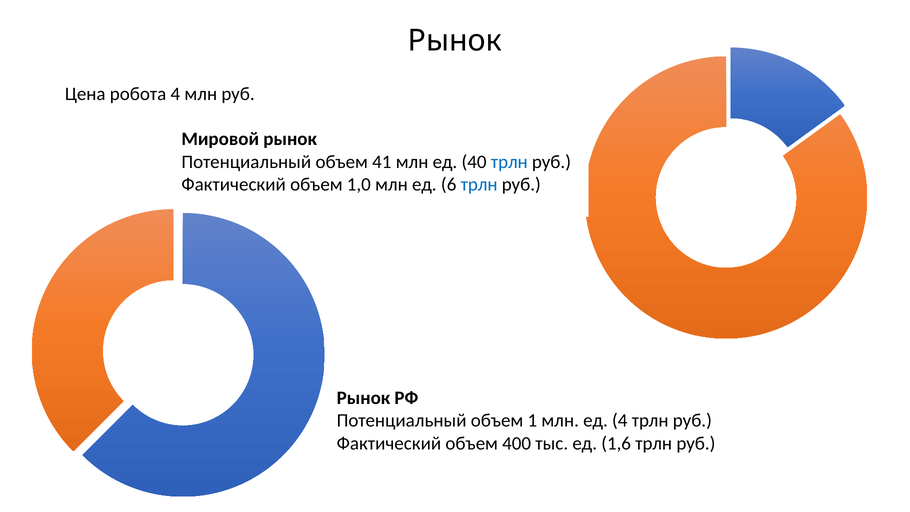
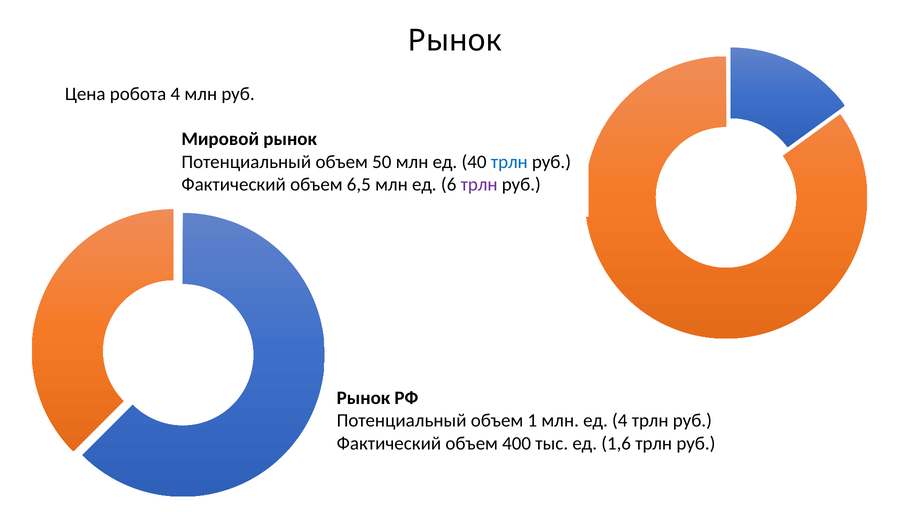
41: 41 -> 50
1,0: 1,0 -> 6,5
трлн at (479, 185) colour: blue -> purple
